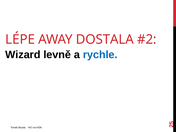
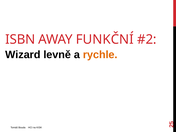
LÉPE: LÉPE -> ISBN
DOSTALA: DOSTALA -> FUNKČNÍ
rychle colour: blue -> orange
